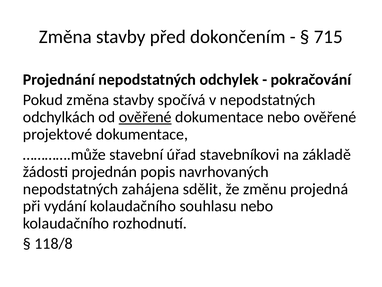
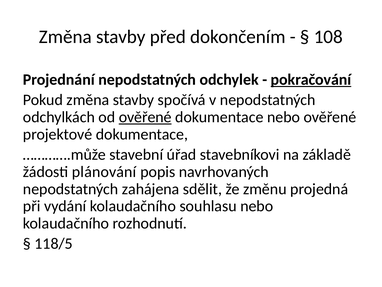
715: 715 -> 108
pokračování underline: none -> present
projednán: projednán -> plánování
118/8: 118/8 -> 118/5
